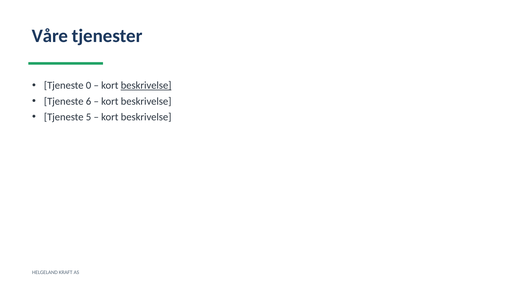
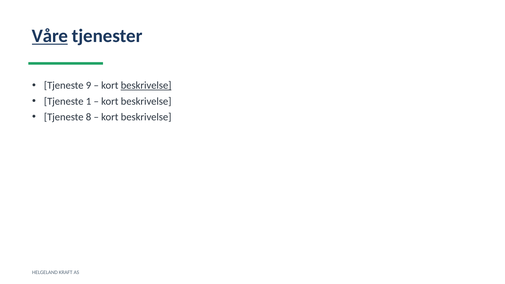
Våre underline: none -> present
0: 0 -> 9
6: 6 -> 1
5: 5 -> 8
